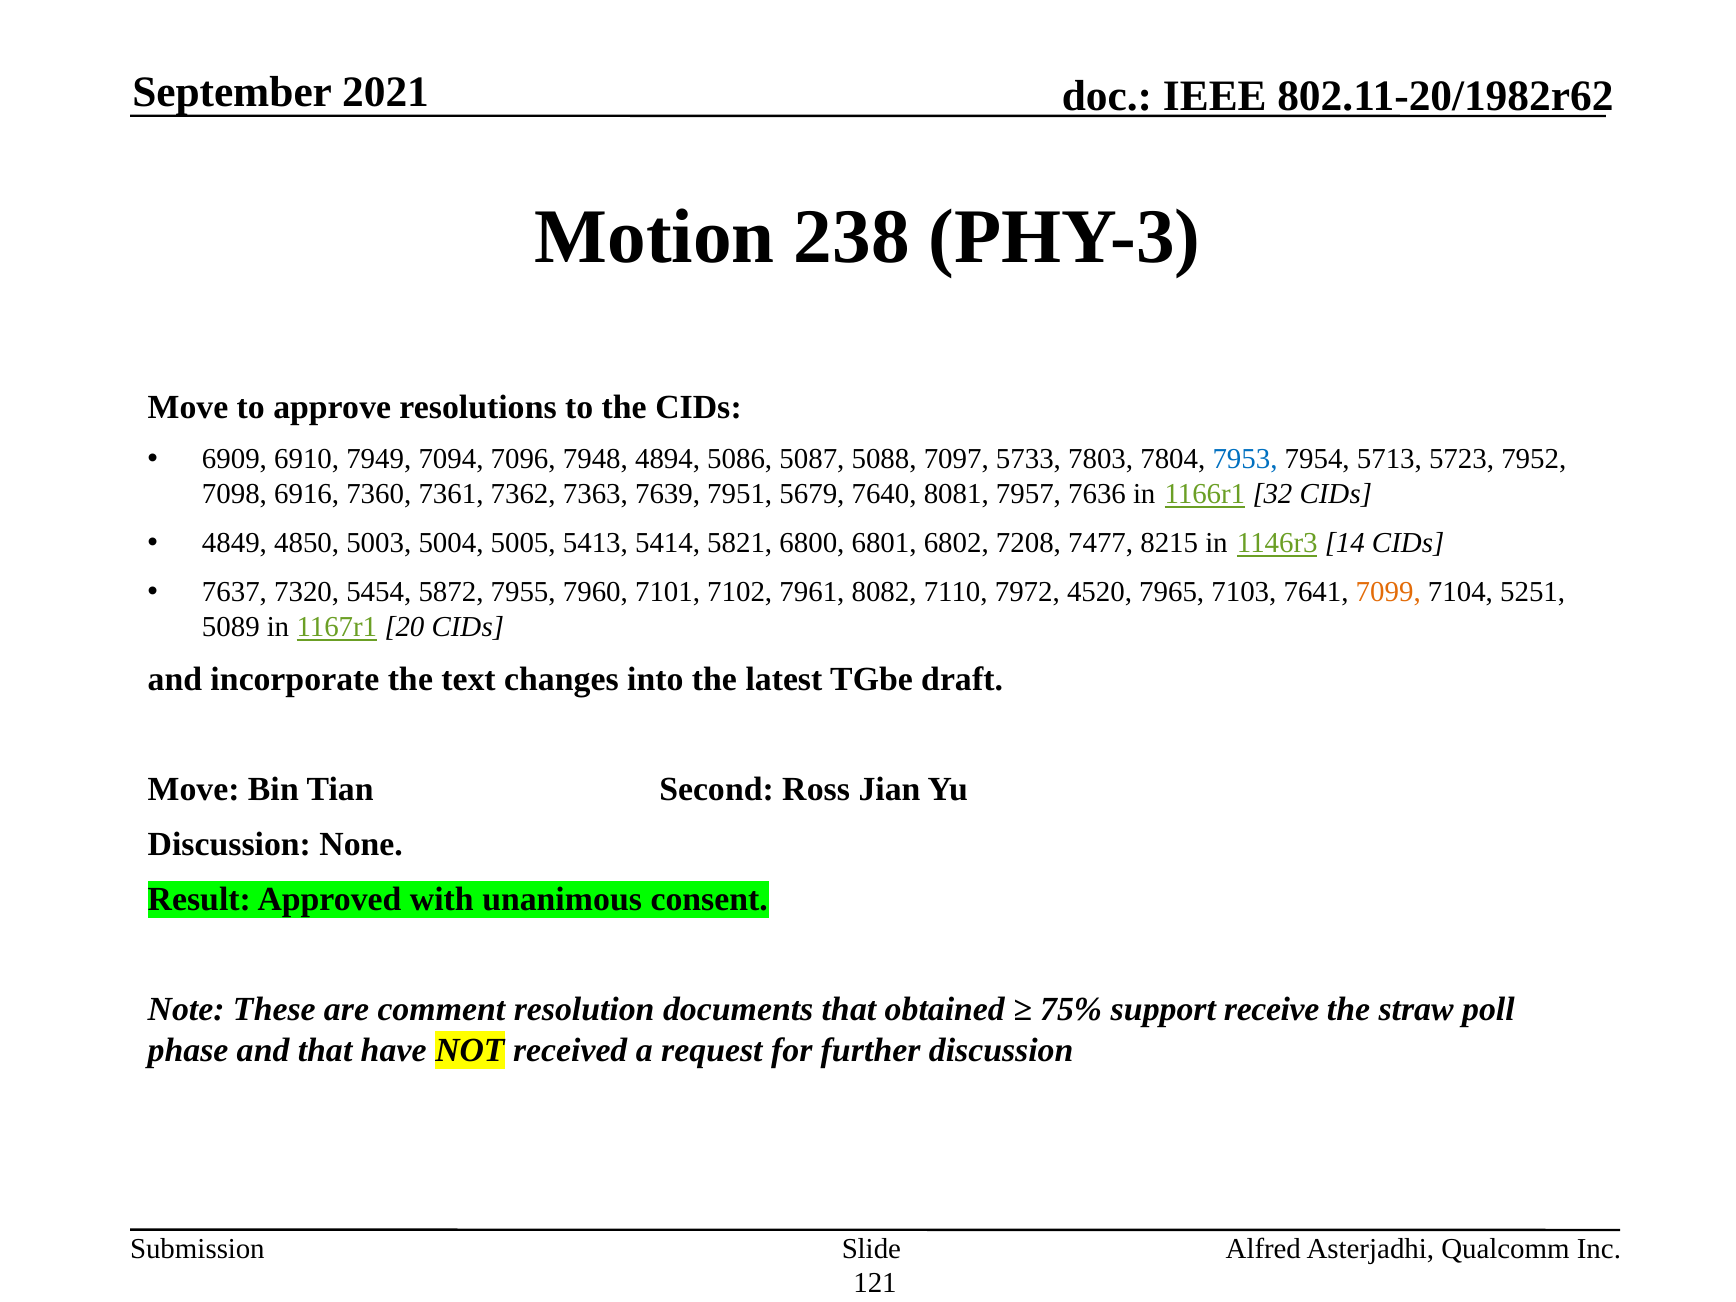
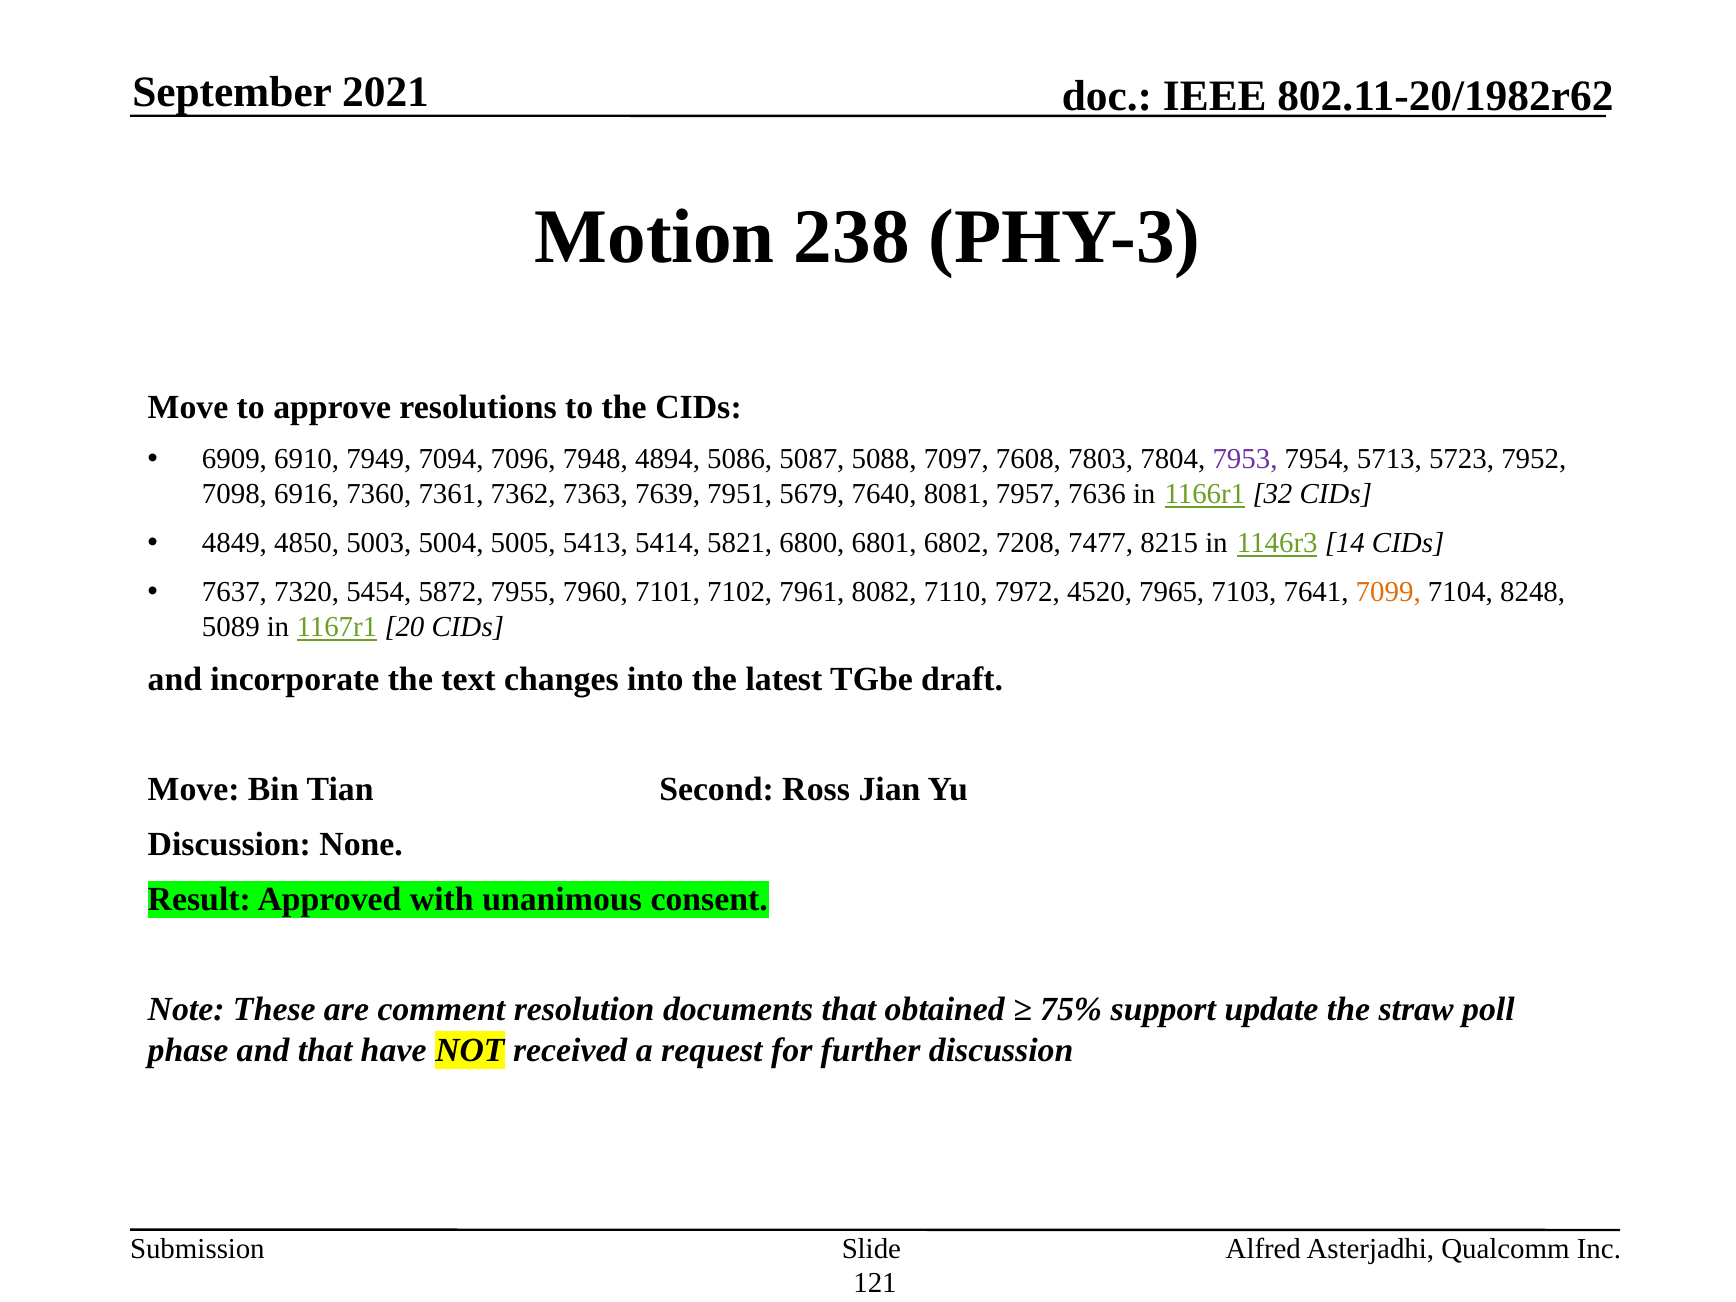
5733: 5733 -> 7608
7953 colour: blue -> purple
5251: 5251 -> 8248
receive: receive -> update
